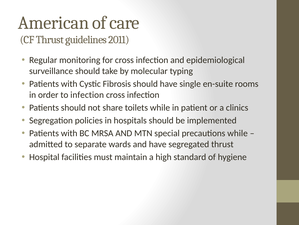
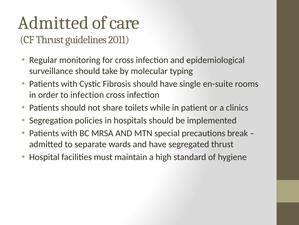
American at (54, 23): American -> Admitted
precautions while: while -> break
